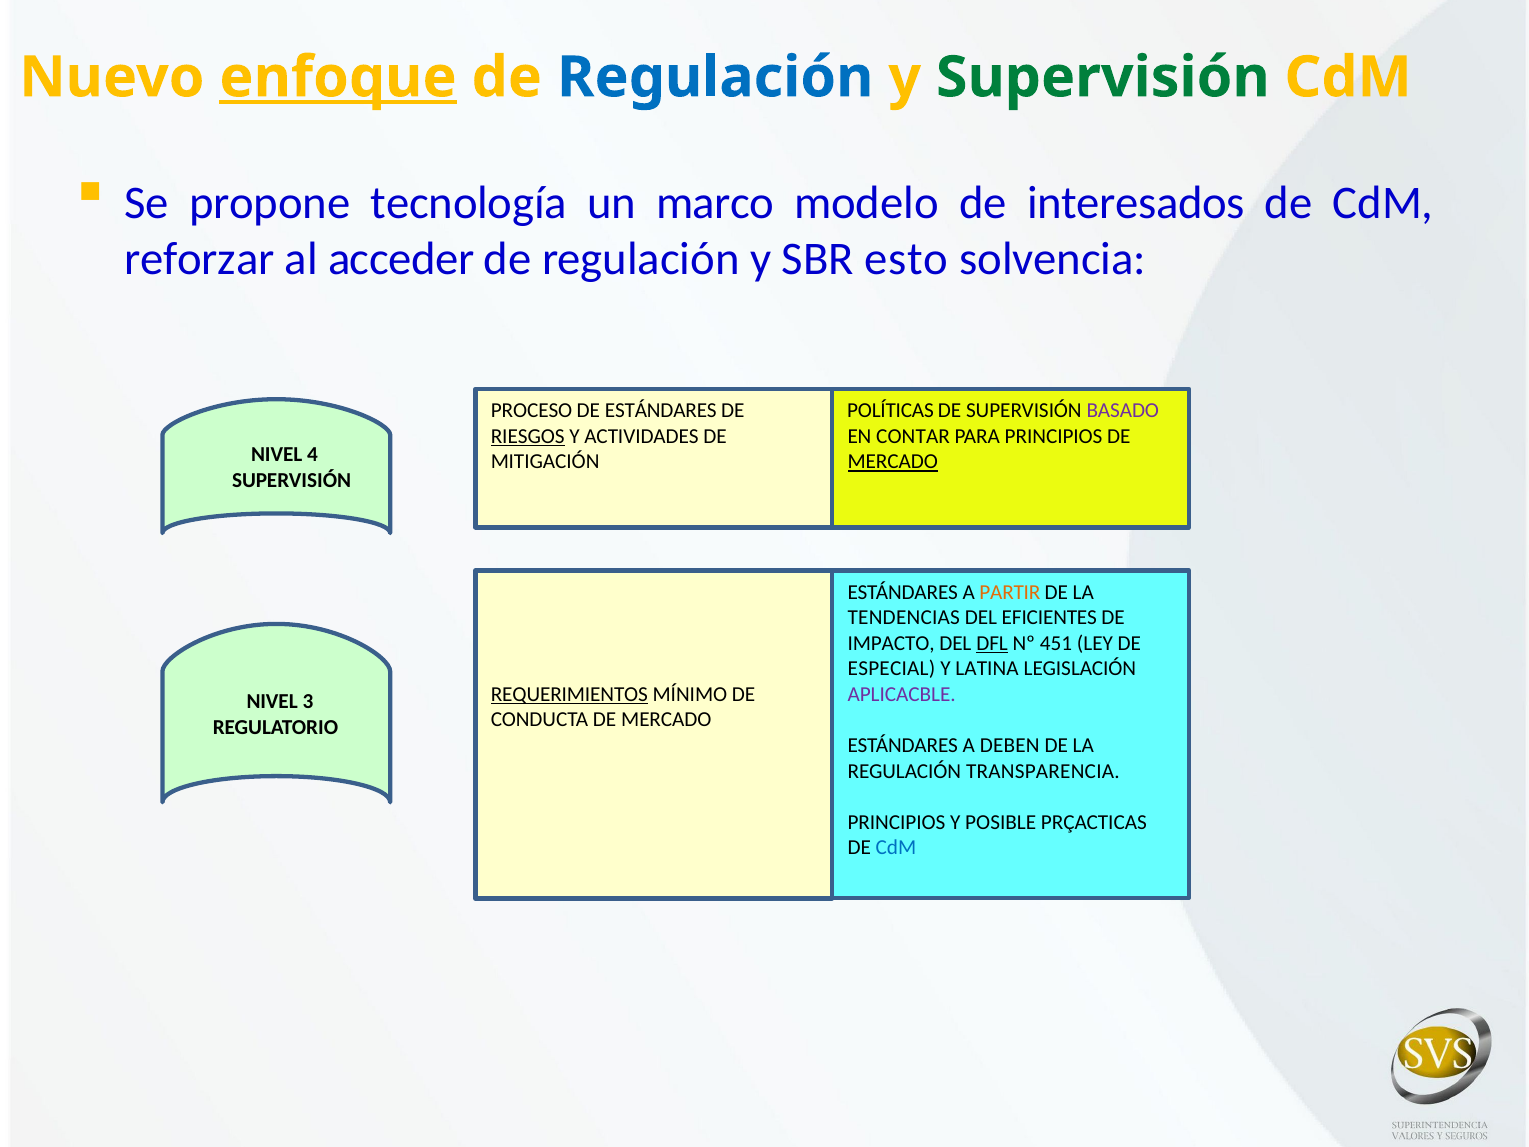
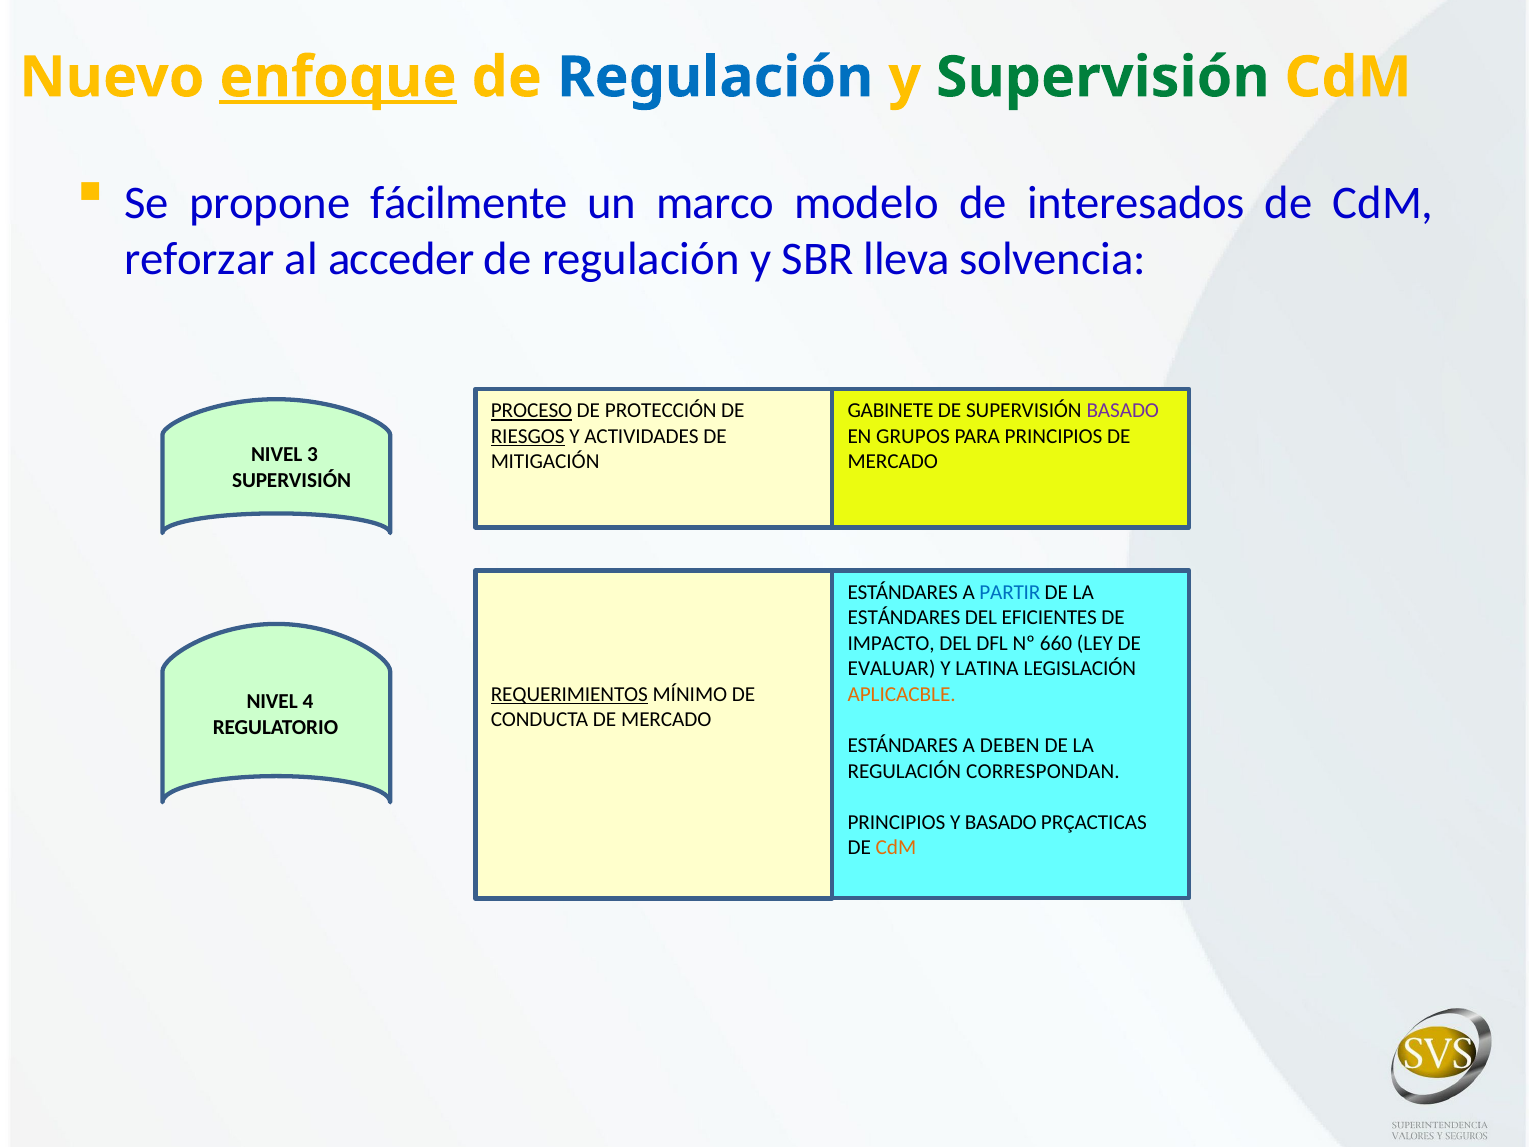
tecnología: tecnología -> fácilmente
esto: esto -> lleva
PROCESO underline: none -> present
DE ESTÁNDARES: ESTÁNDARES -> PROTECCIÓN
POLÍTICAS: POLÍTICAS -> GABINETE
CONTAR: CONTAR -> GRUPOS
4: 4 -> 3
MERCADO at (893, 462) underline: present -> none
PARTIR colour: orange -> blue
TENDENCIAS at (904, 618): TENDENCIAS -> ESTÁNDARES
DFL underline: present -> none
451: 451 -> 660
ESPECIAL: ESPECIAL -> EVALUAR
APLICACBLE colour: purple -> orange
3: 3 -> 4
TRANSPARENCIA: TRANSPARENCIA -> CORRESPONDAN
Y POSIBLE: POSIBLE -> BASADO
CdM at (896, 847) colour: blue -> orange
